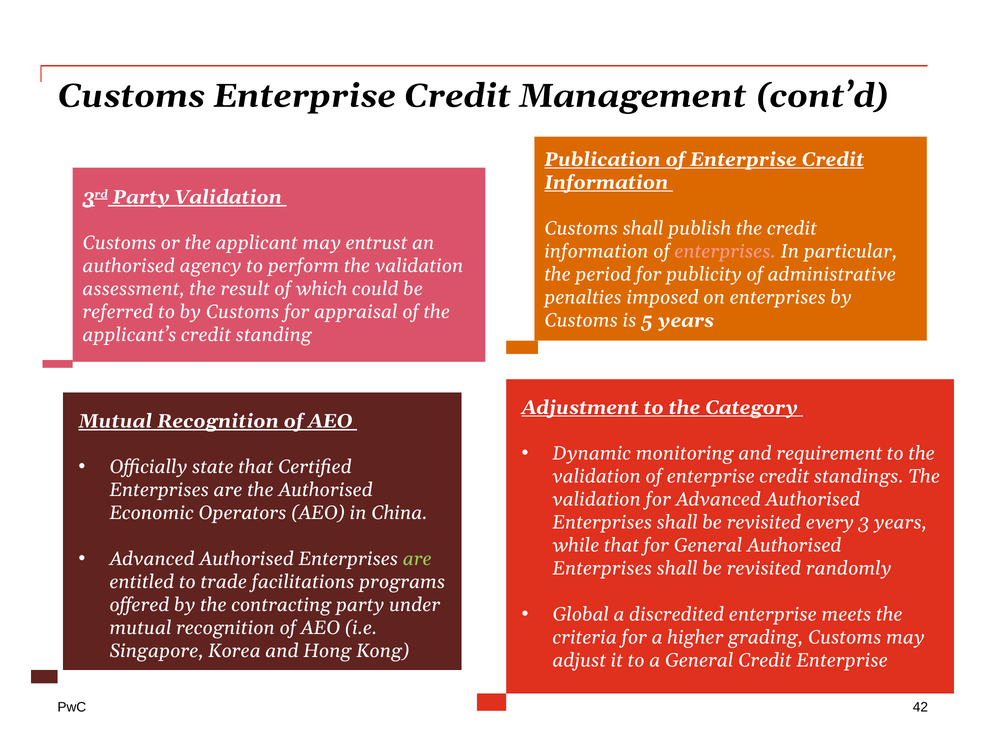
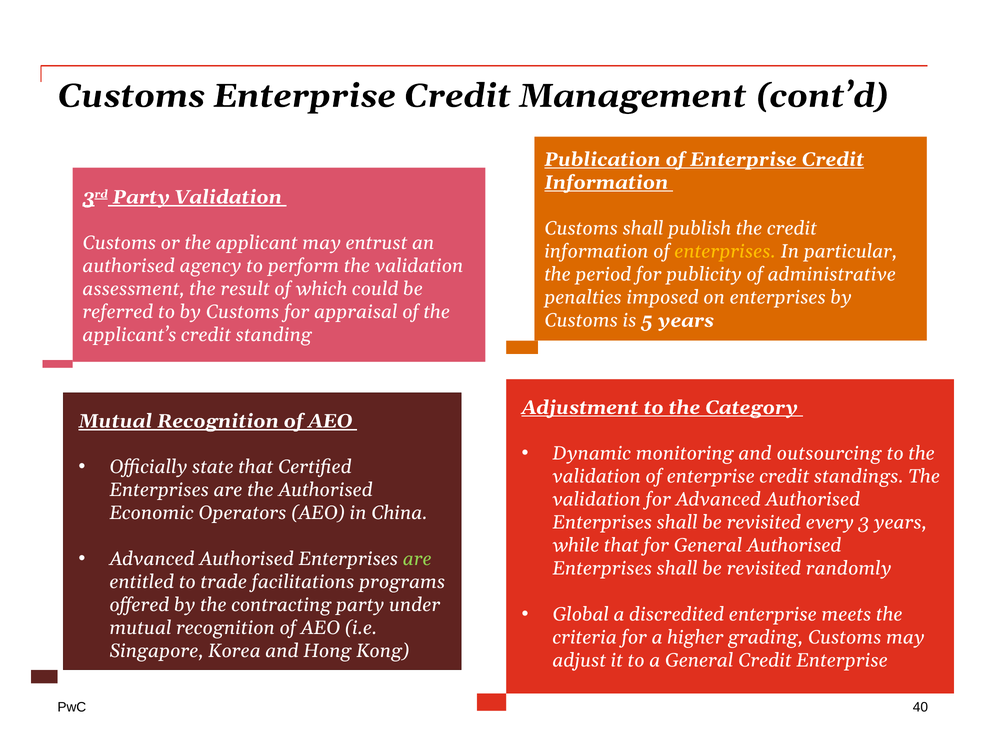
enterprises at (725, 251) colour: pink -> yellow
requirement: requirement -> outsourcing
42: 42 -> 40
